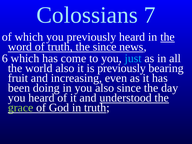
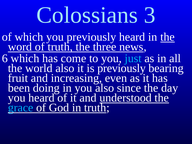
7: 7 -> 3
the since: since -> three
grace colour: light green -> light blue
